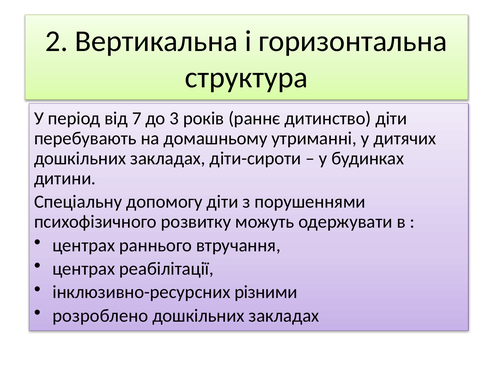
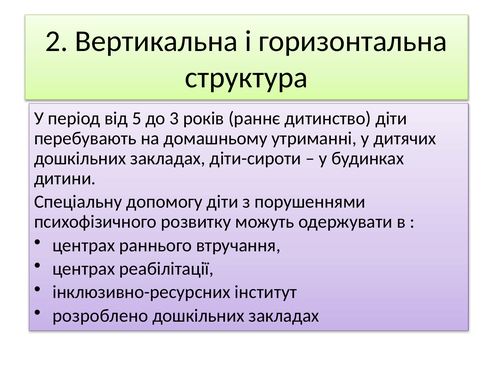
7: 7 -> 5
різними: різними -> інститут
